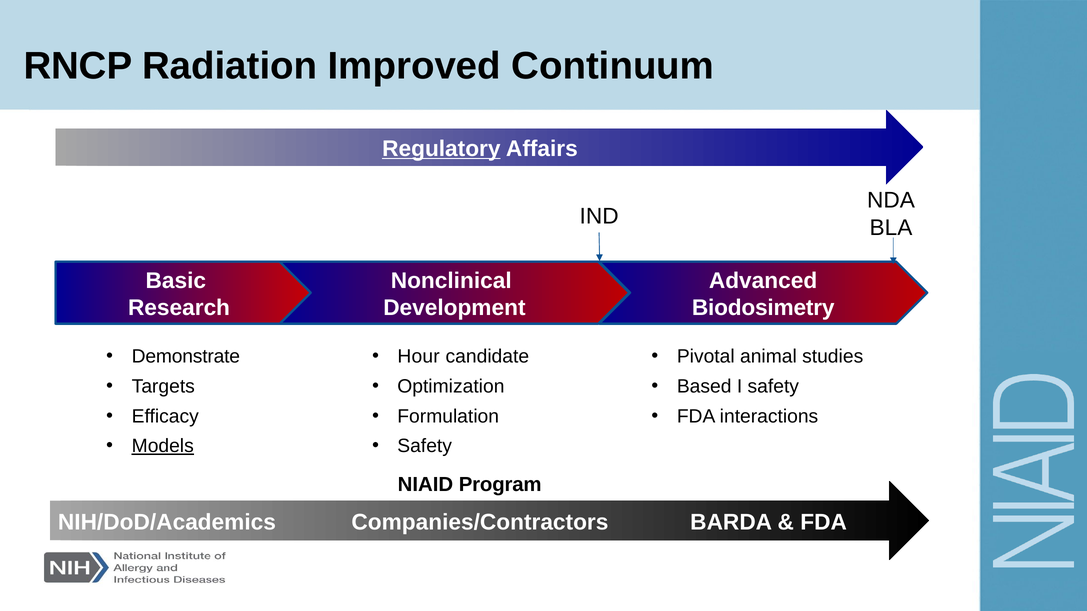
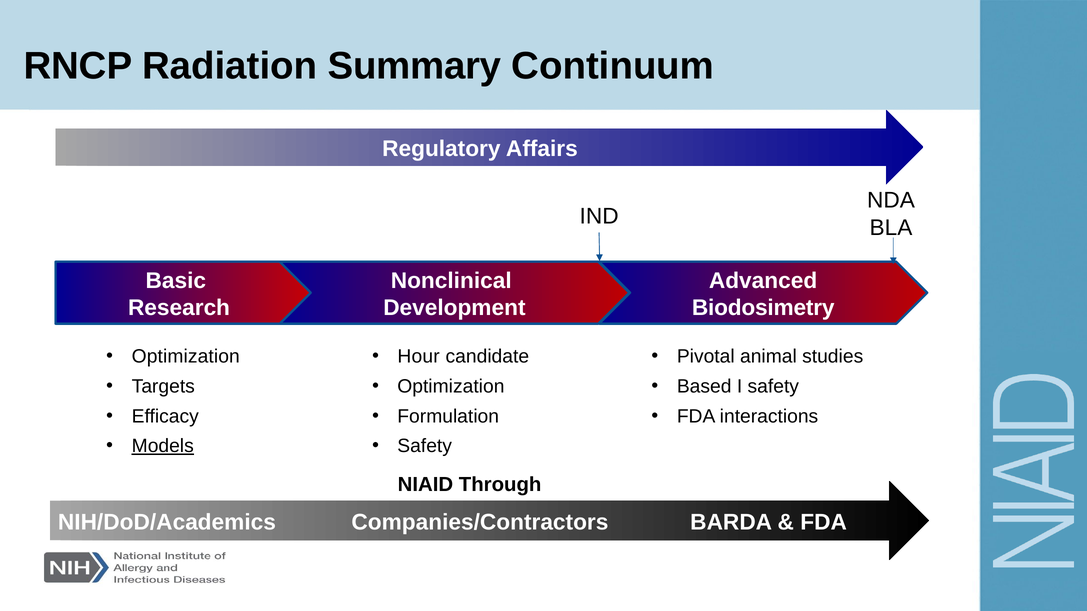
Improved: Improved -> Summary
Regulatory underline: present -> none
Demonstrate at (186, 357): Demonstrate -> Optimization
Program: Program -> Through
